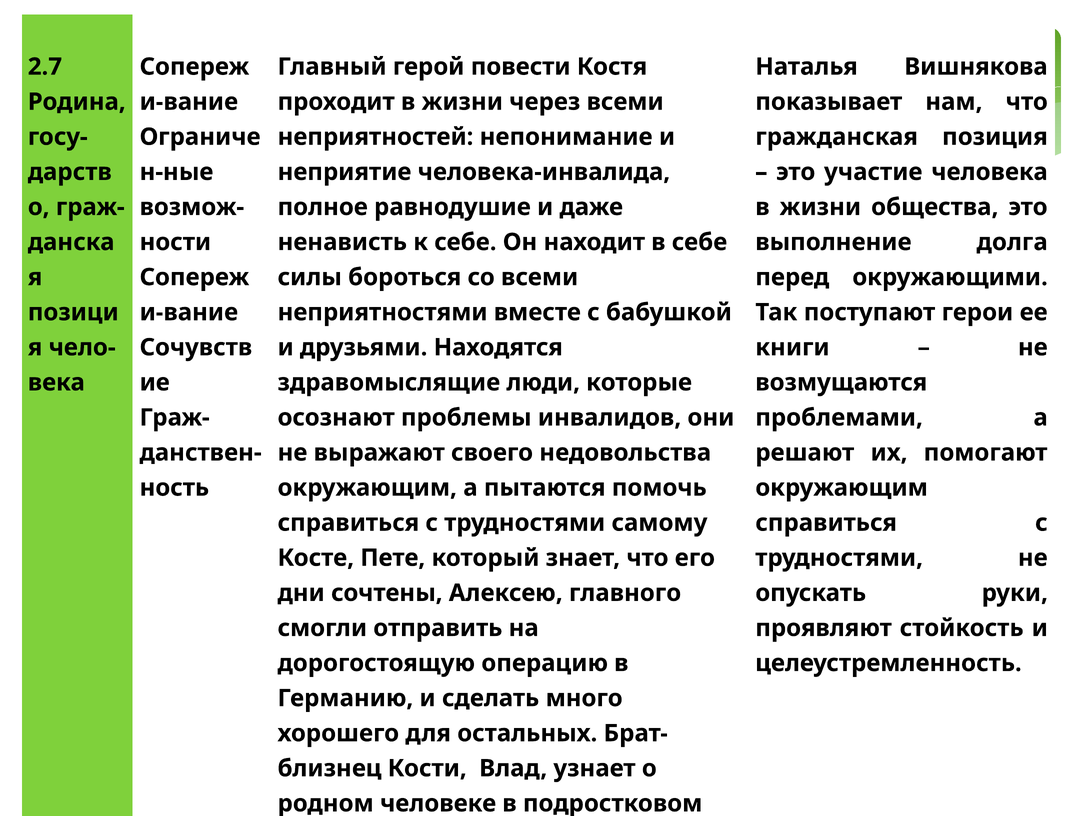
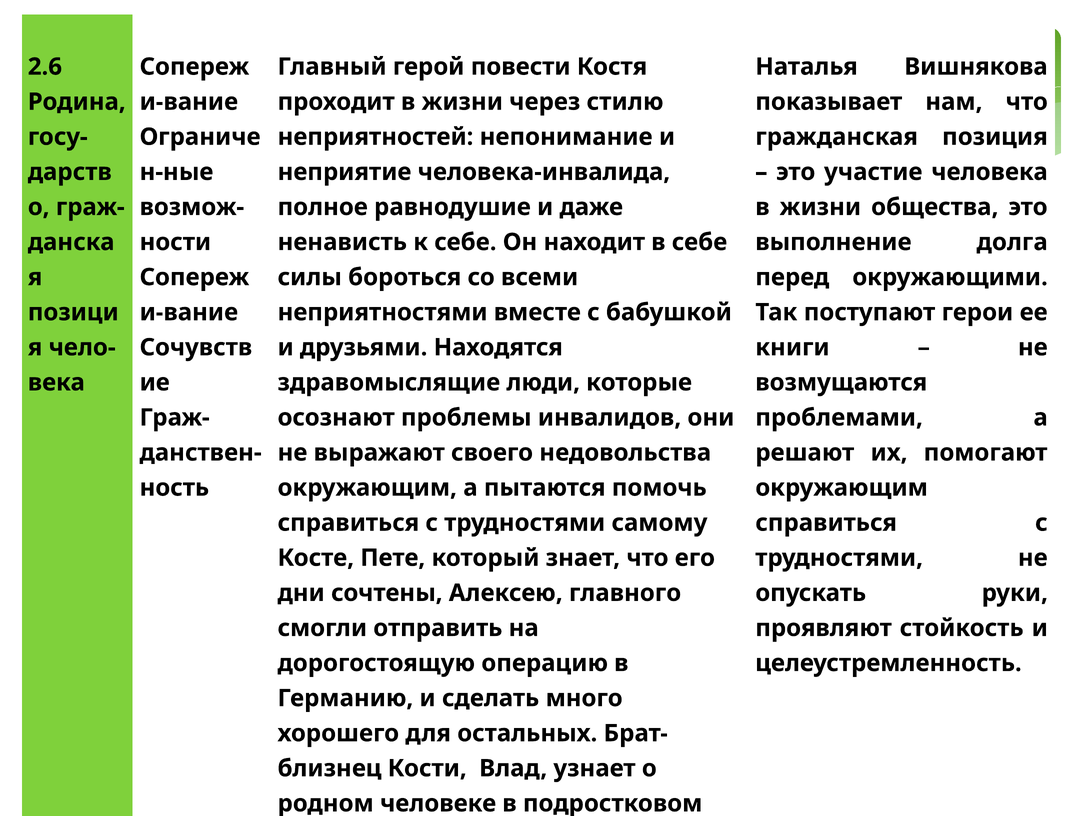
2.7: 2.7 -> 2.6
через всеми: всеми -> стилю
